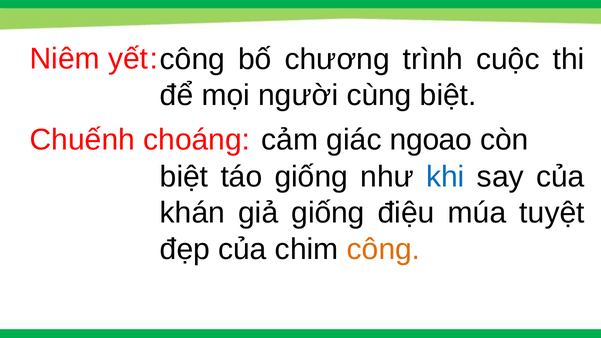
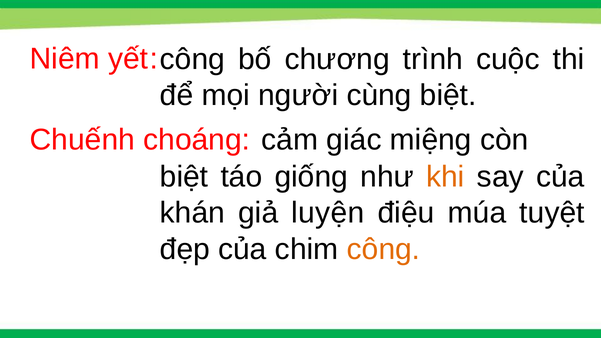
ngoao: ngoao -> miệng
khi colour: blue -> orange
giả giống: giống -> luyện
